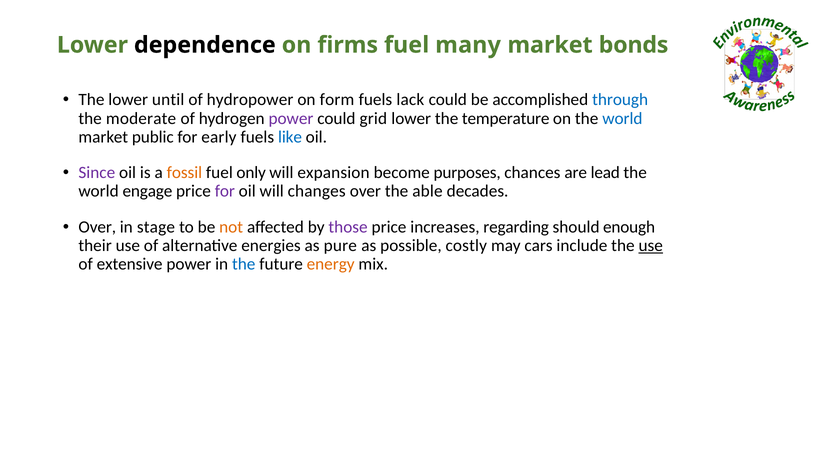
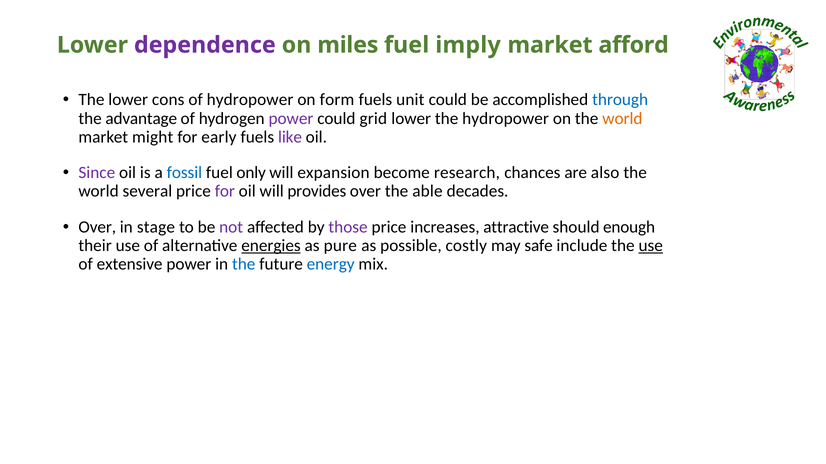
dependence colour: black -> purple
firms: firms -> miles
many: many -> imply
bonds: bonds -> afford
until: until -> cons
lack: lack -> unit
moderate: moderate -> advantage
the temperature: temperature -> hydropower
world at (622, 119) colour: blue -> orange
public: public -> might
like colour: blue -> purple
fossil colour: orange -> blue
purposes: purposes -> research
lead: lead -> also
engage: engage -> several
changes: changes -> provides
not colour: orange -> purple
regarding: regarding -> attractive
energies underline: none -> present
cars: cars -> safe
energy colour: orange -> blue
